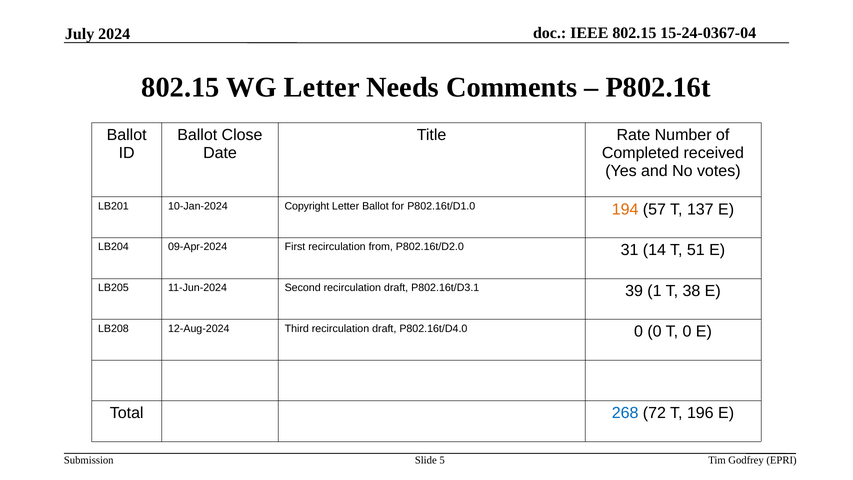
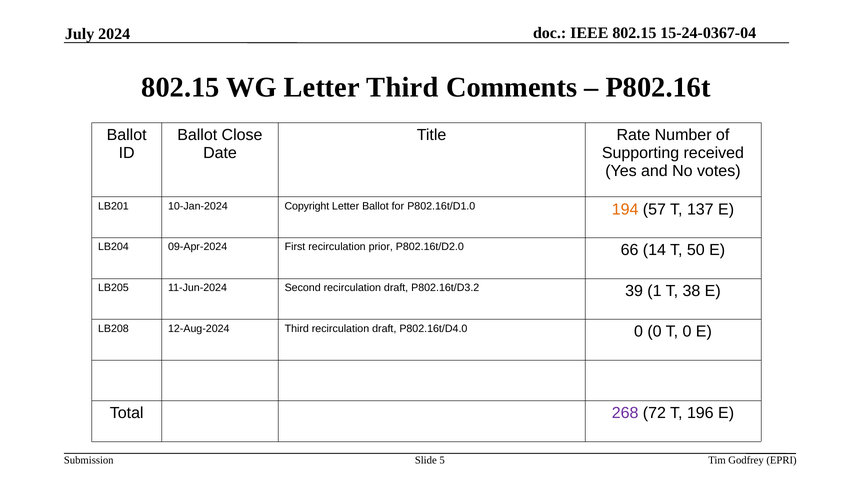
Letter Needs: Needs -> Third
Completed: Completed -> Supporting
from: from -> prior
31: 31 -> 66
51: 51 -> 50
P802.16t/D3.1: P802.16t/D3.1 -> P802.16t/D3.2
268 colour: blue -> purple
